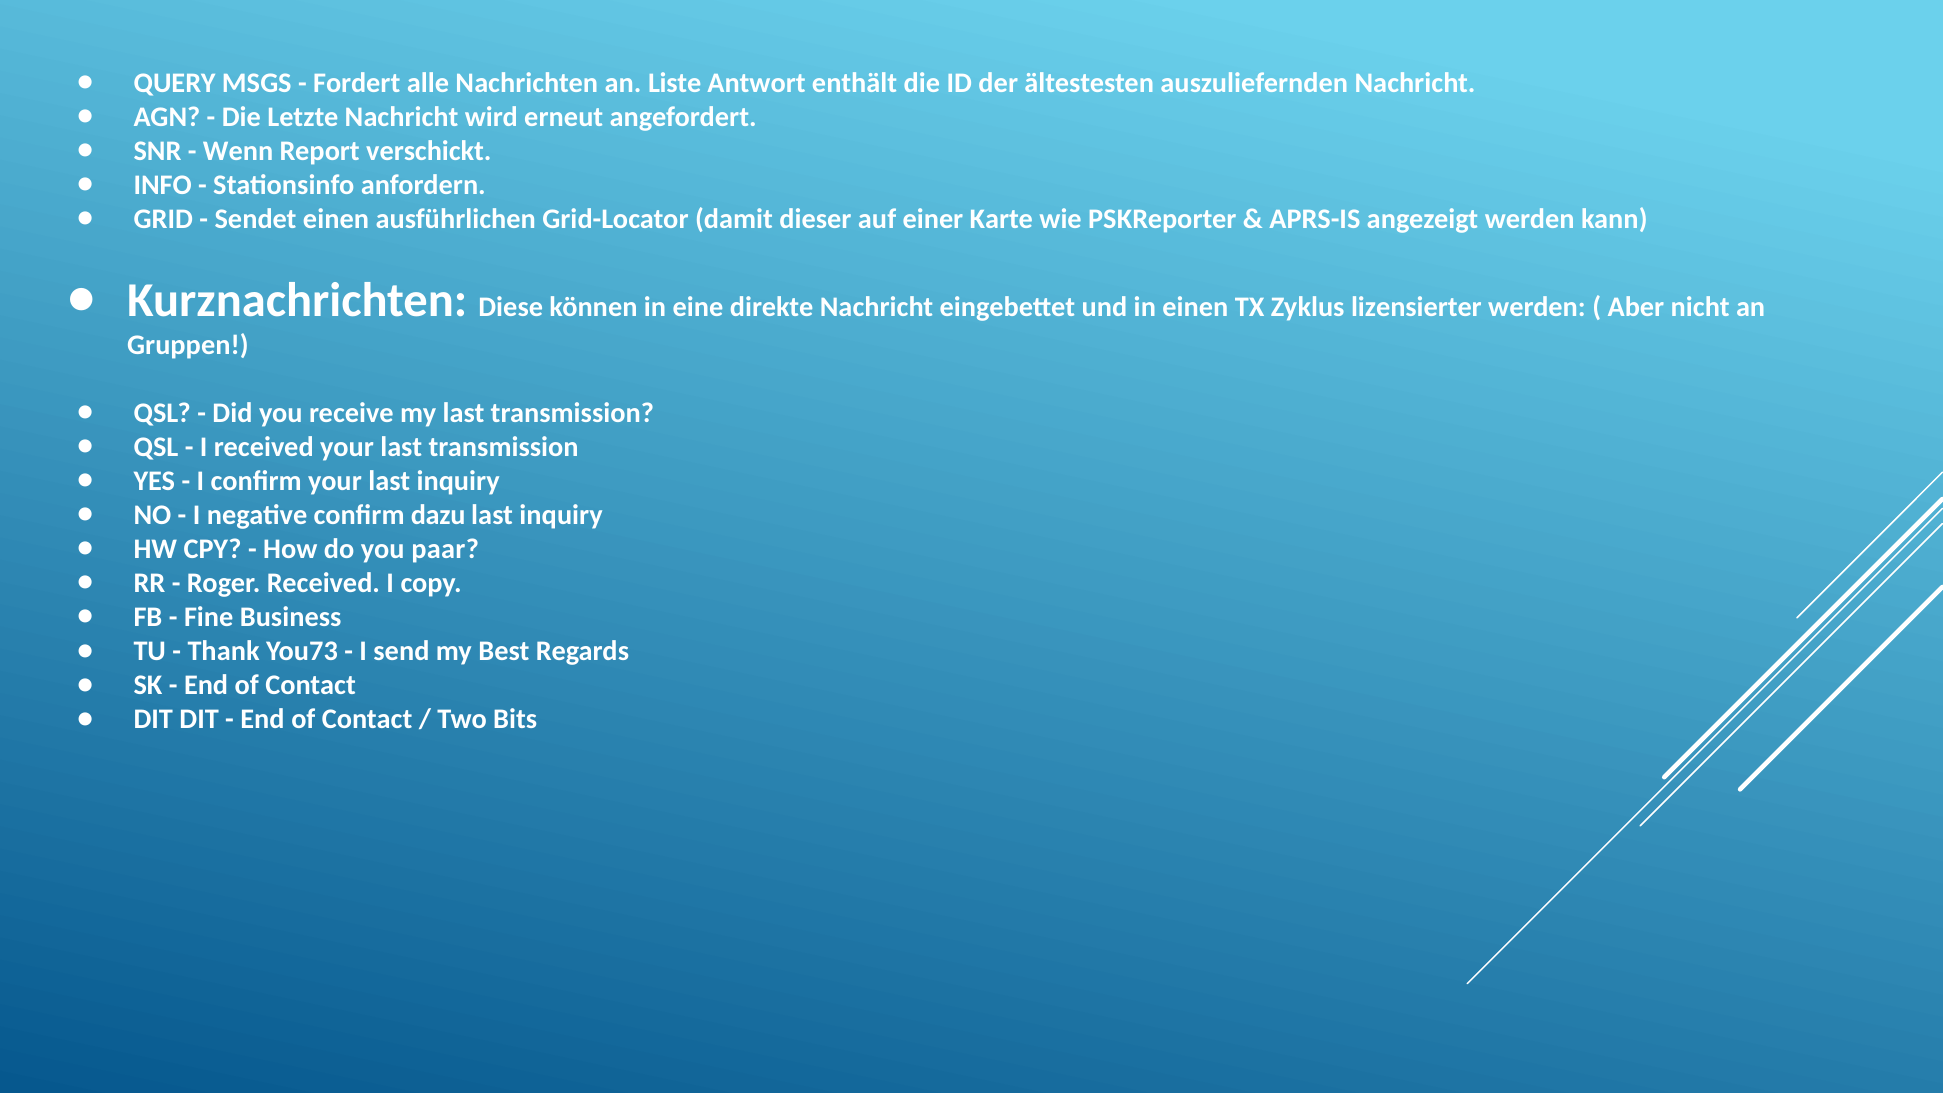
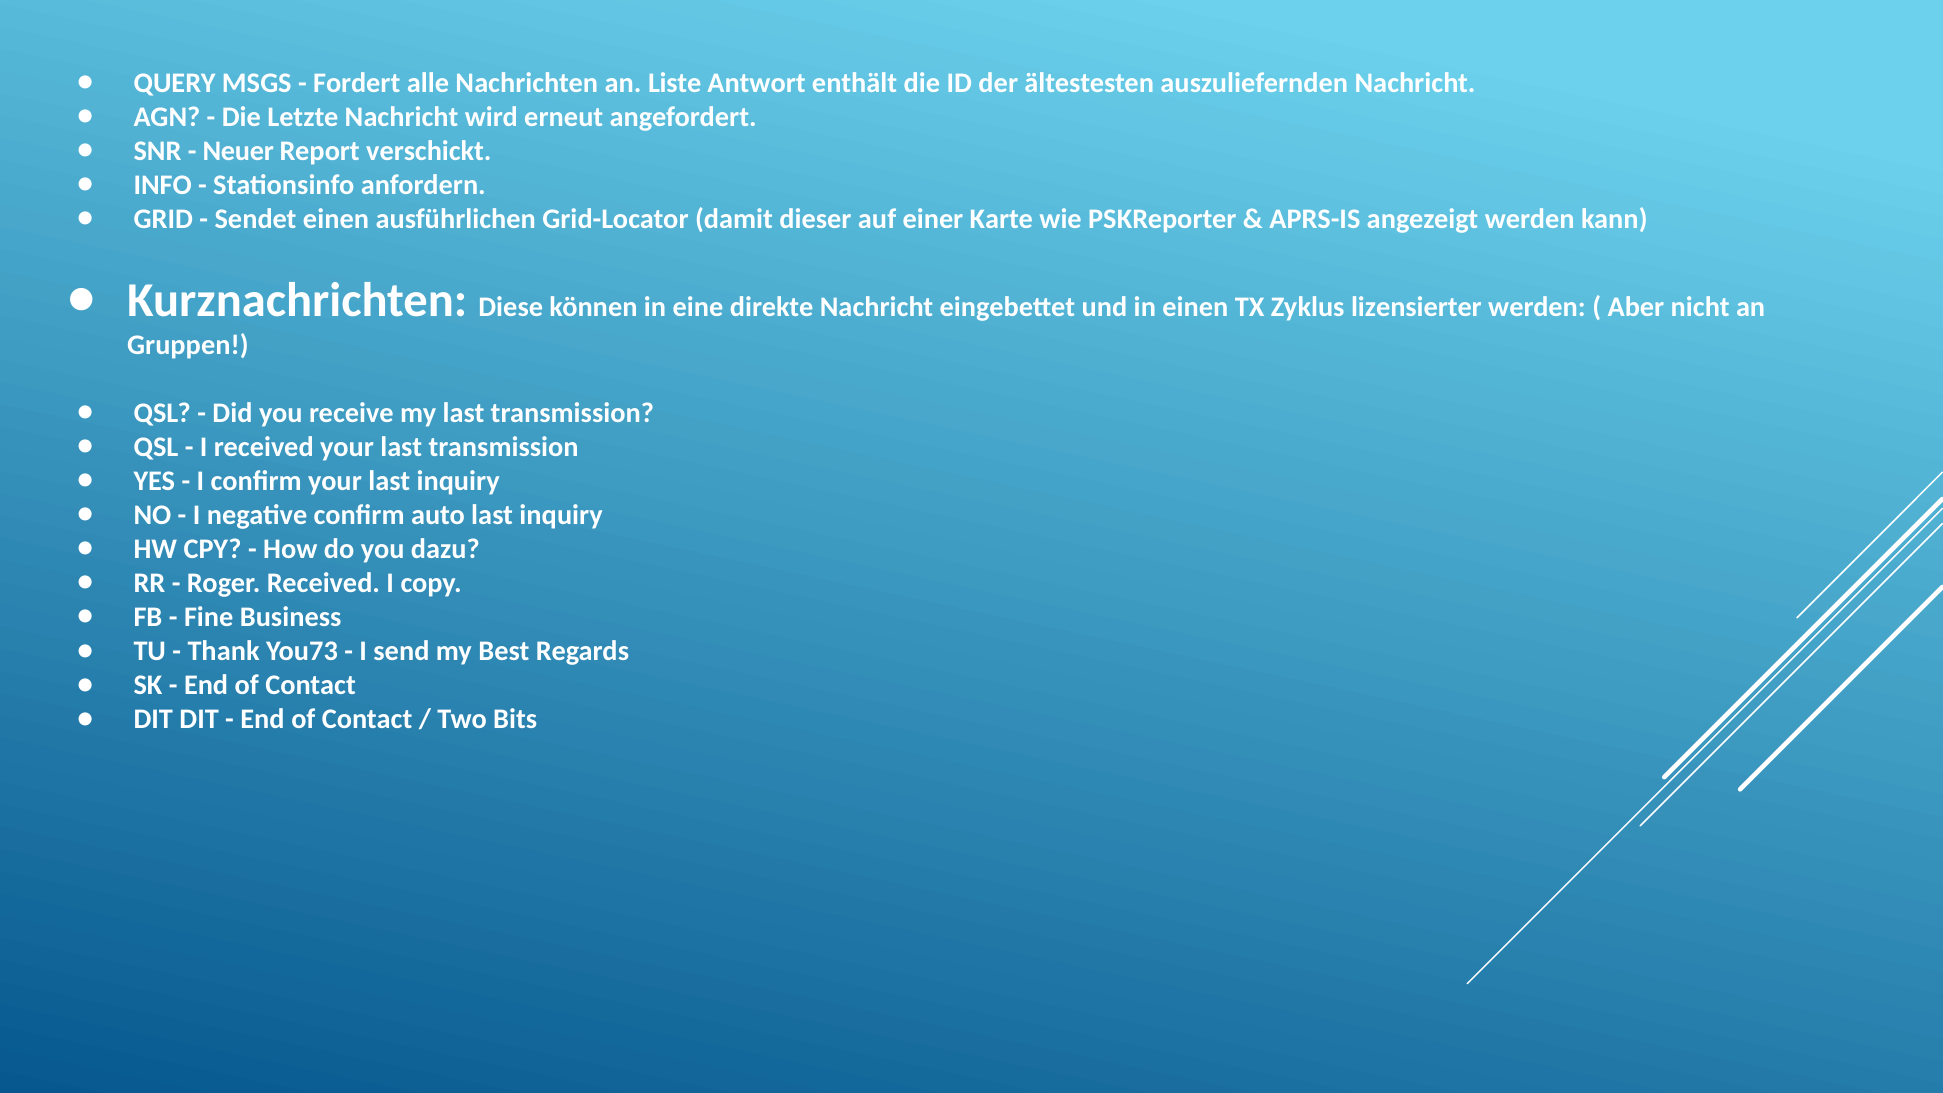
Wenn: Wenn -> Neuer
dazu: dazu -> auto
paar: paar -> dazu
